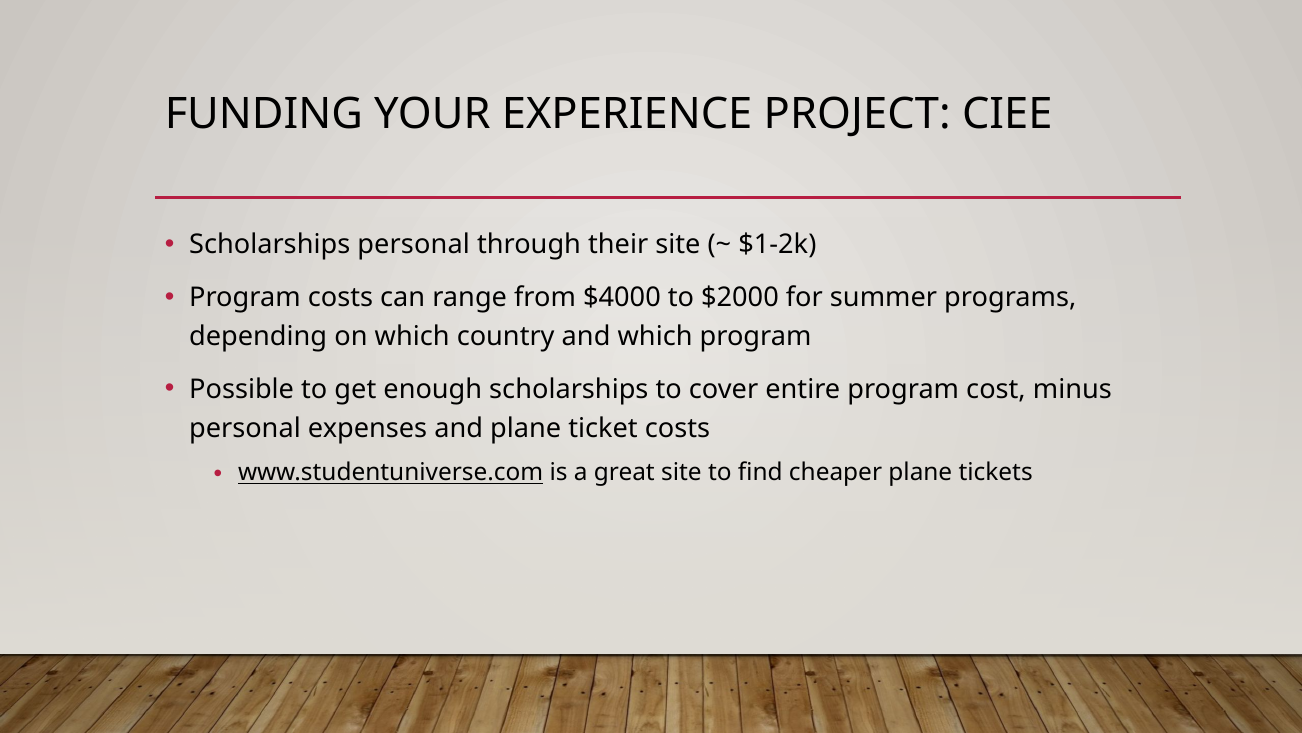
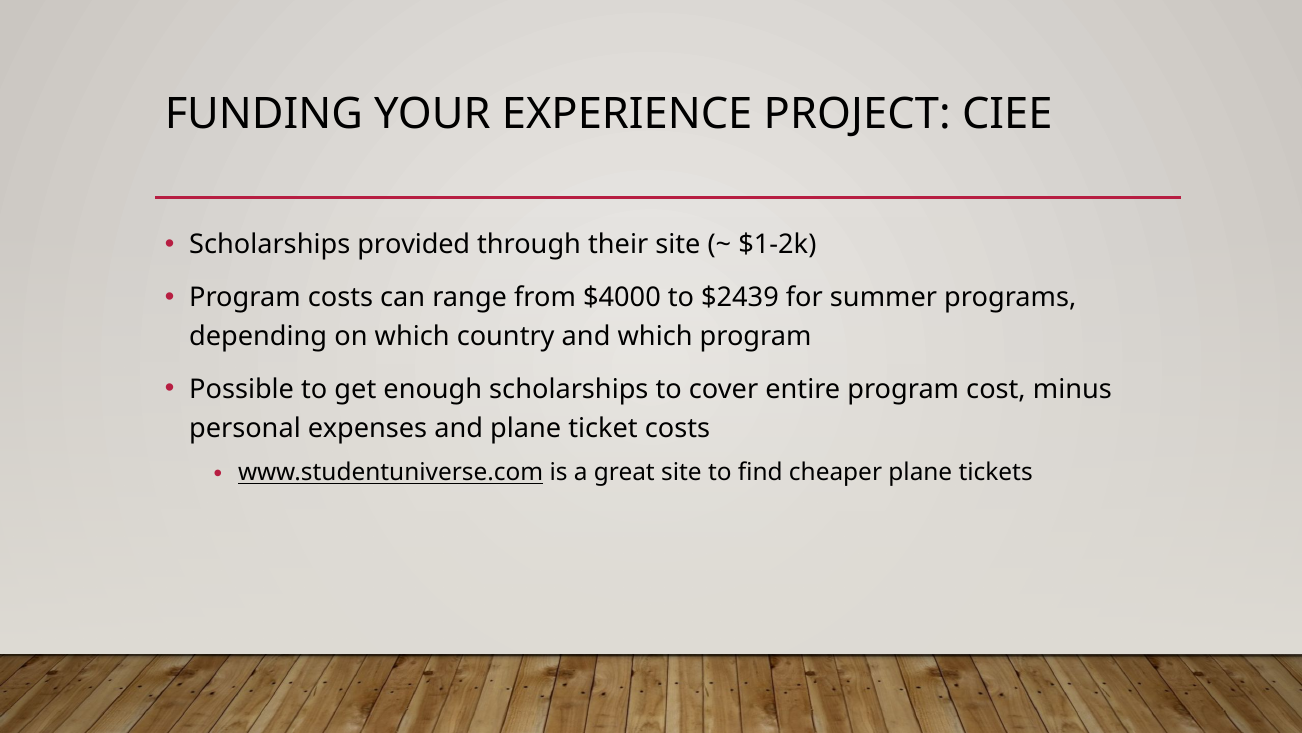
Scholarships personal: personal -> provided
$2000: $2000 -> $2439
